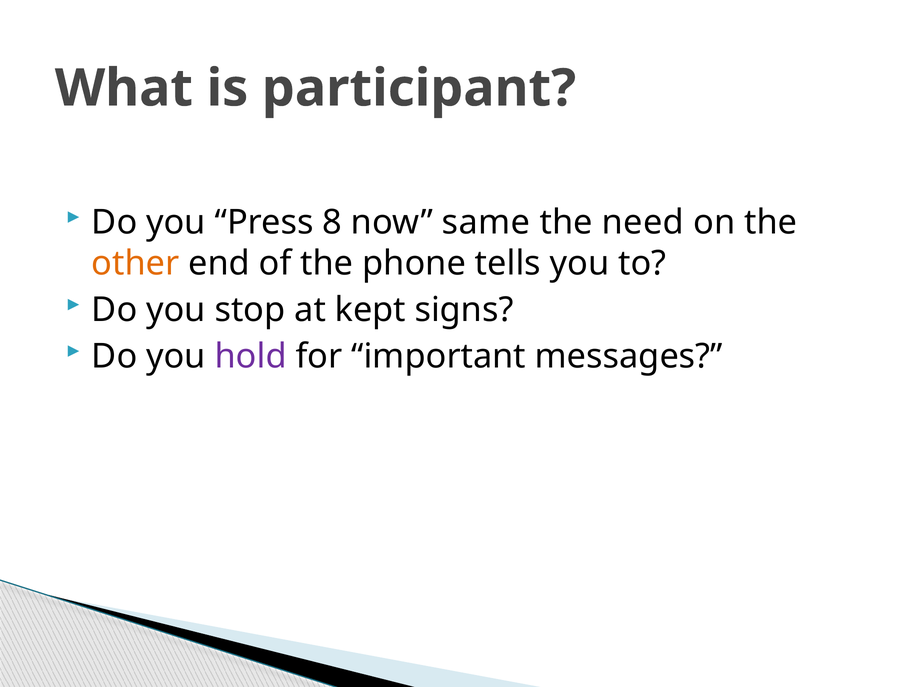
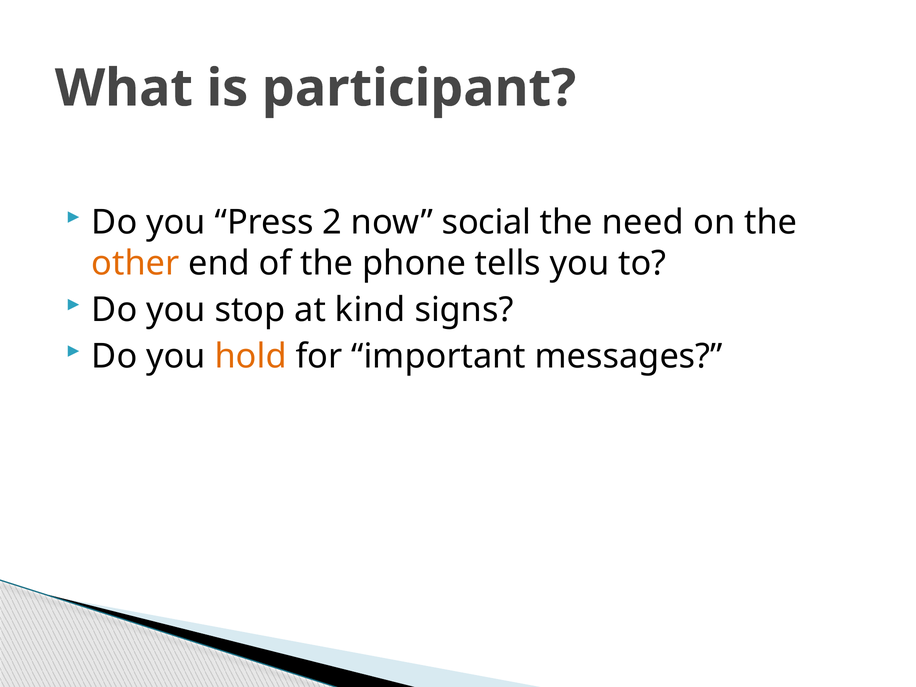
8: 8 -> 2
same: same -> social
kept: kept -> kind
hold colour: purple -> orange
